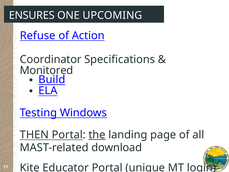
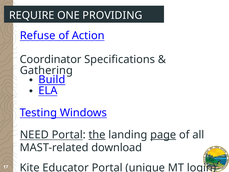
ENSURES: ENSURES -> REQUIRE
UPCOMING: UPCOMING -> PROVIDING
Monitored: Monitored -> Gathering
THEN: THEN -> NEED
page underline: none -> present
